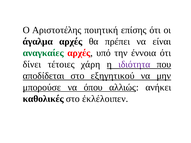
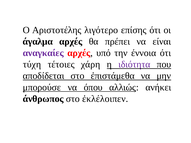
ποιητική: ποιητική -> λιγότερο
αναγκαίες colour: green -> purple
δίνει: δίνει -> τύχη
εξηγητικού: εξηγητικού -> ἐπιστάμεθα
καθολικές: καθολικές -> άνθρωπος
